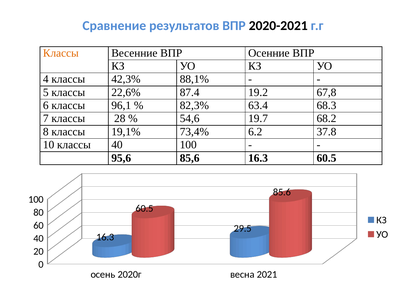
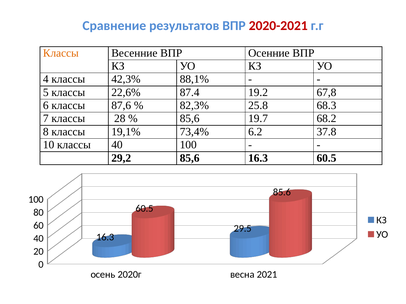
2020-2021 colour: black -> red
96,1: 96,1 -> 87,6
63.4: 63.4 -> 25.8
54,6 at (190, 119): 54,6 -> 85,6
95,6: 95,6 -> 29,2
